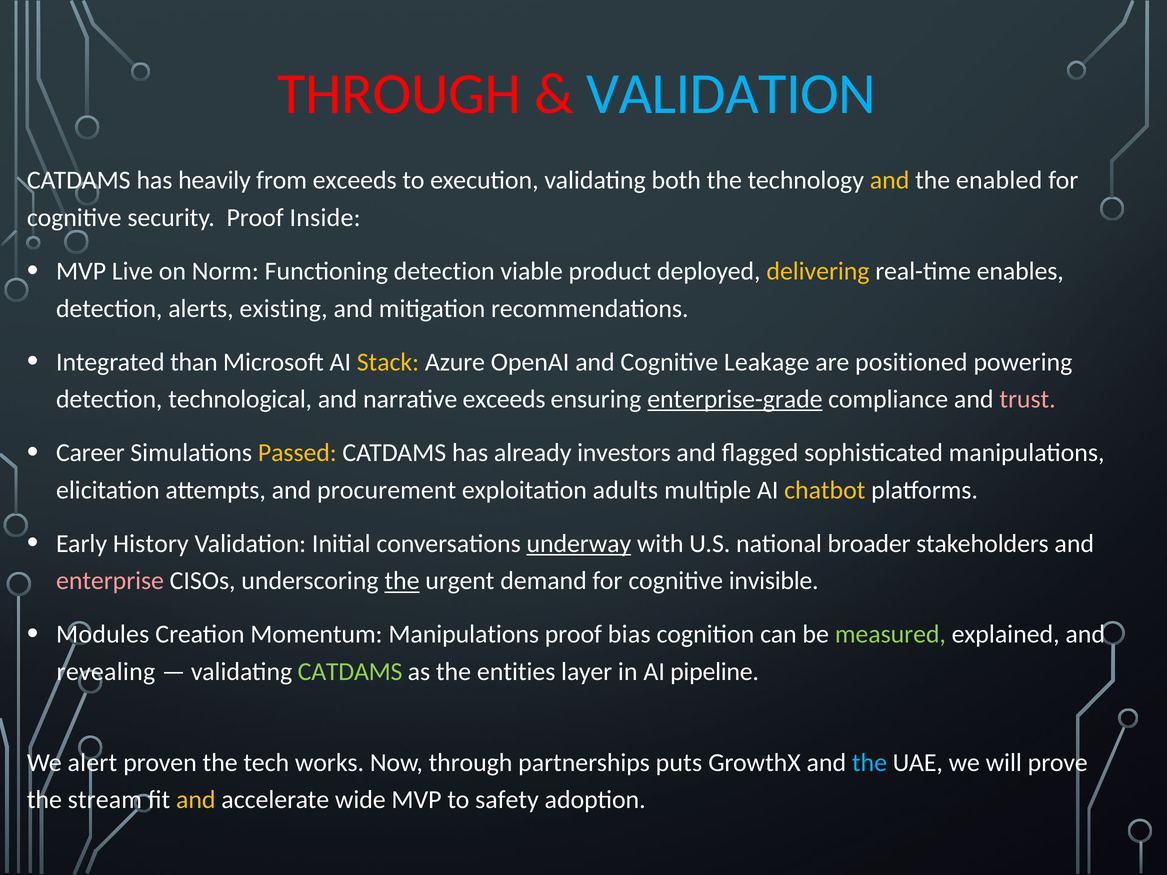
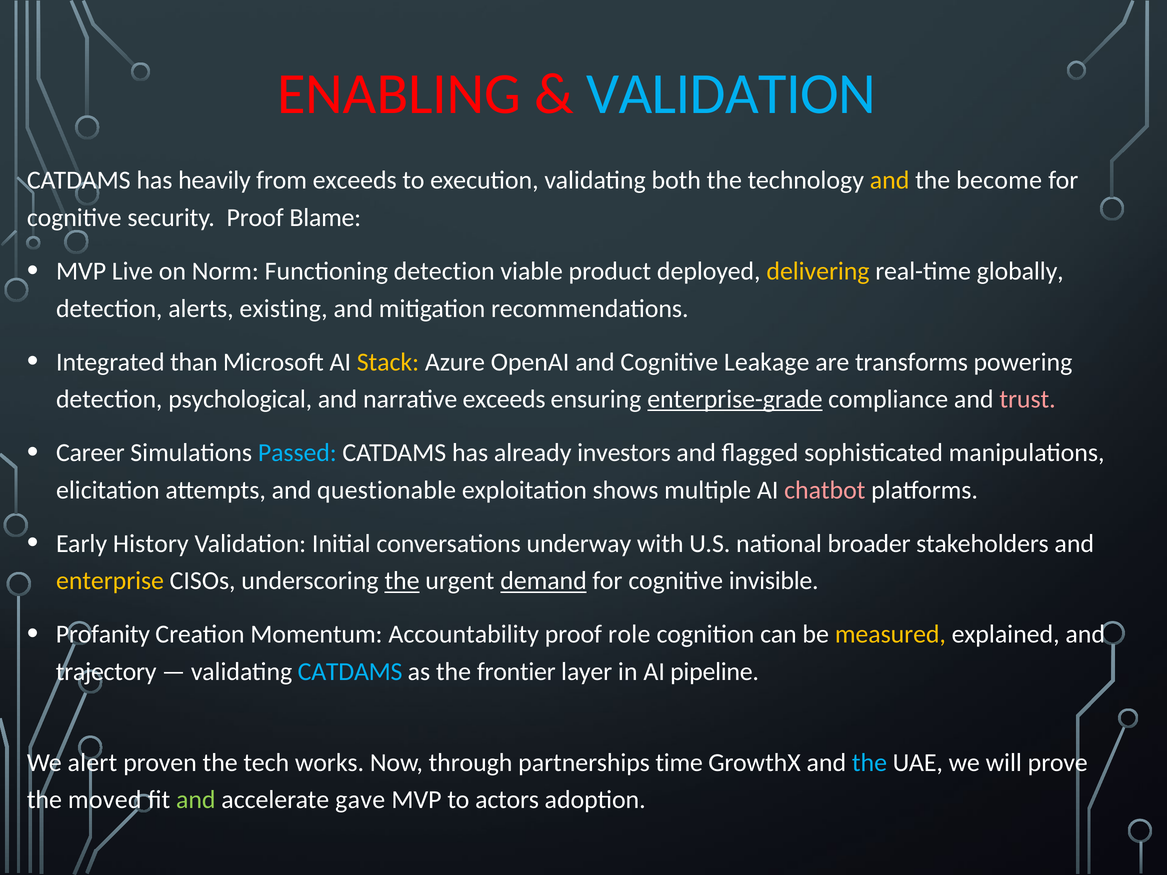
THROUGH at (399, 94): THROUGH -> ENABLING
enabled: enabled -> become
Inside: Inside -> Blame
enables: enables -> globally
positioned: positioned -> transforms
technological: technological -> psychological
Passed colour: yellow -> light blue
procurement: procurement -> questionable
adults: adults -> shows
chatbot colour: yellow -> pink
underway underline: present -> none
enterprise colour: pink -> yellow
demand underline: none -> present
Modules: Modules -> Profanity
Momentum Manipulations: Manipulations -> Accountability
bias: bias -> role
measured colour: light green -> yellow
revealing: revealing -> trajectory
CATDAMS at (350, 672) colour: light green -> light blue
entities: entities -> frontier
puts: puts -> time
stream: stream -> moved
and at (196, 800) colour: yellow -> light green
wide: wide -> gave
safety: safety -> actors
